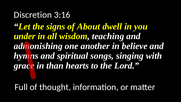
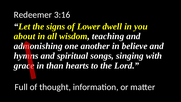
Discretion: Discretion -> Redeemer
About: About -> Lower
under: under -> about
